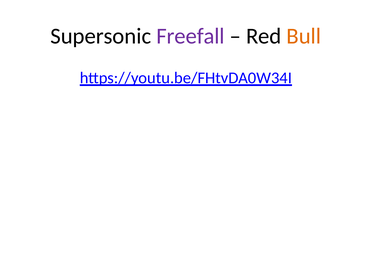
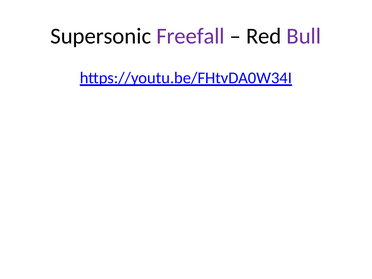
Bull colour: orange -> purple
